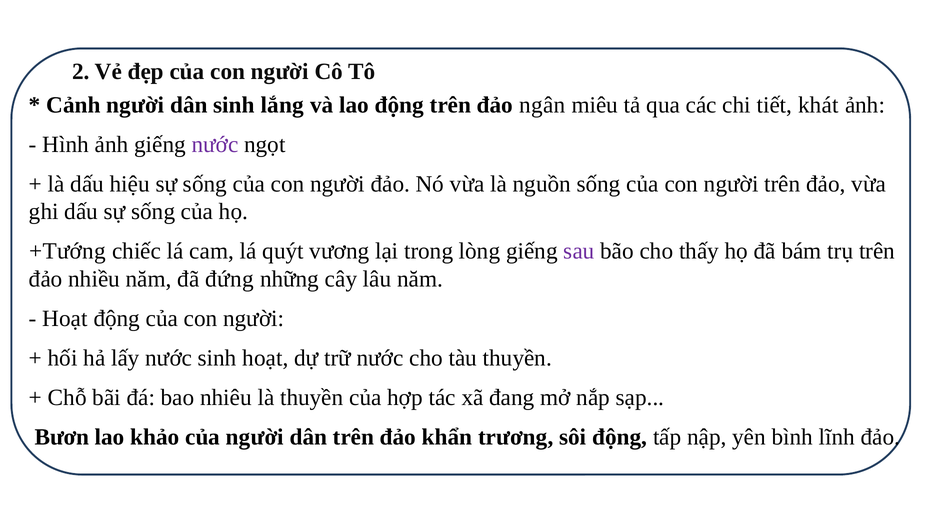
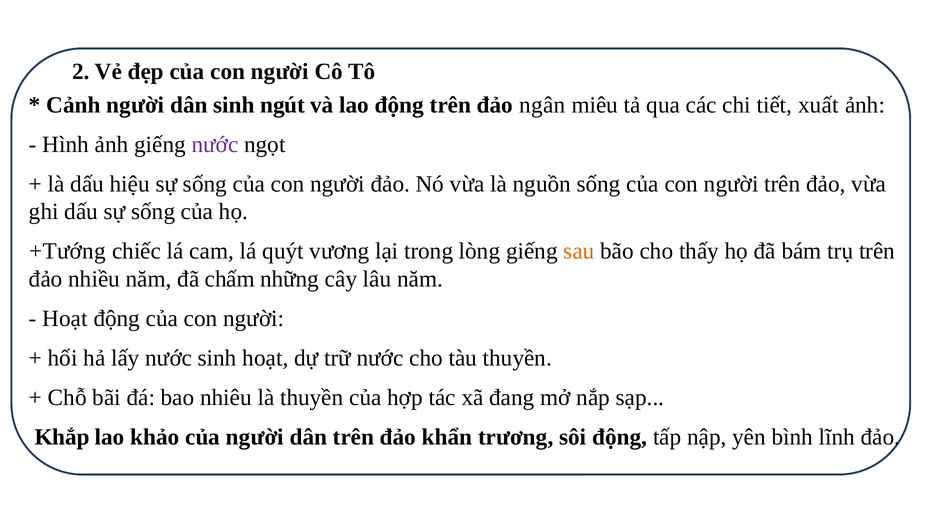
lắng: lắng -> ngút
khát: khát -> xuất
sau colour: purple -> orange
đứng: đứng -> chấm
Bươn: Bươn -> Khắp
